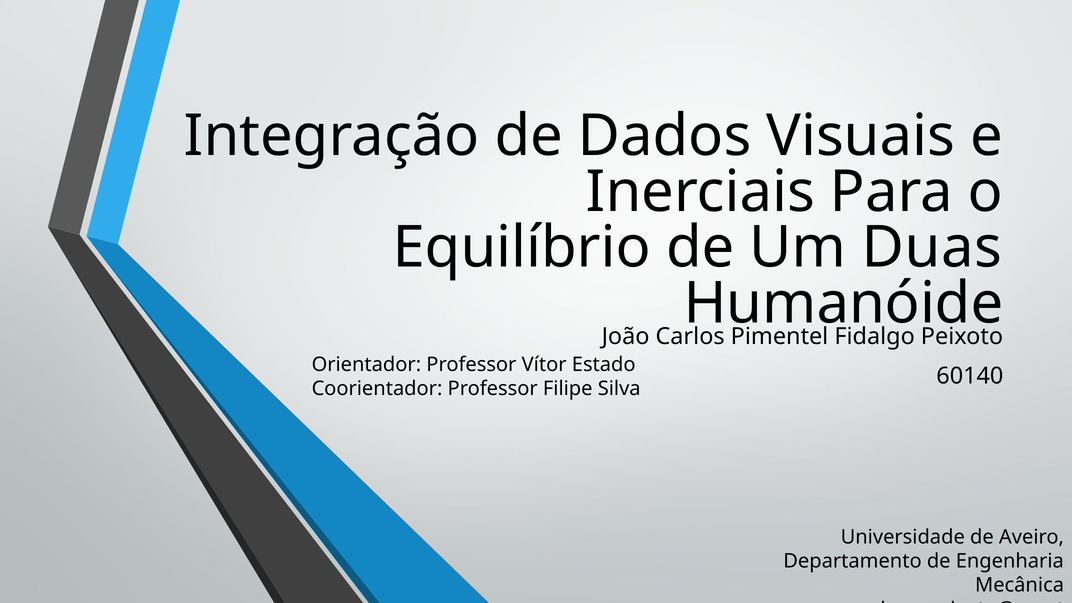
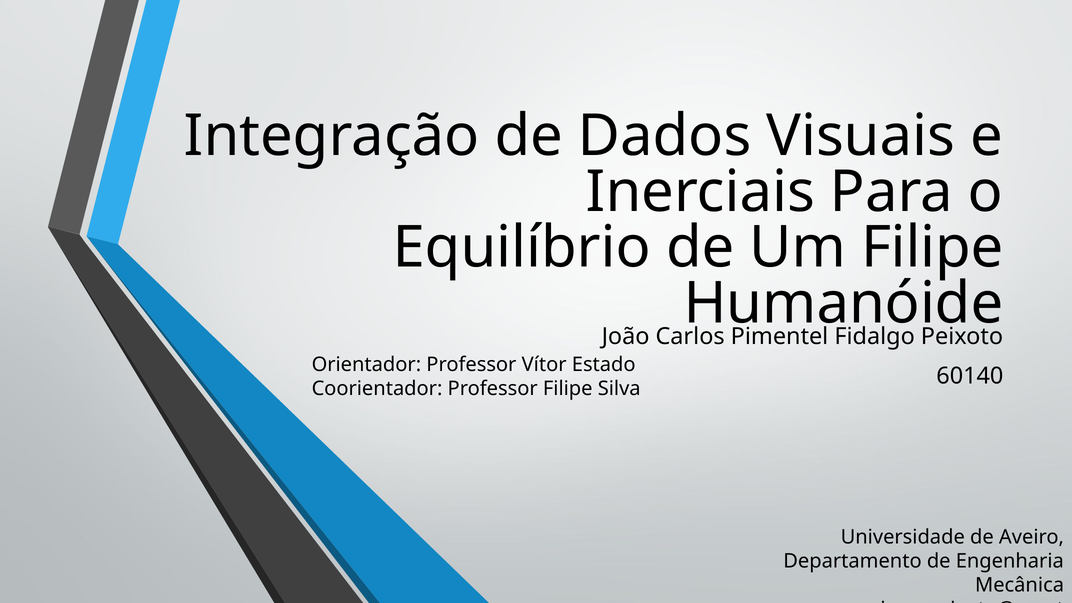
Um Duas: Duas -> Filipe
